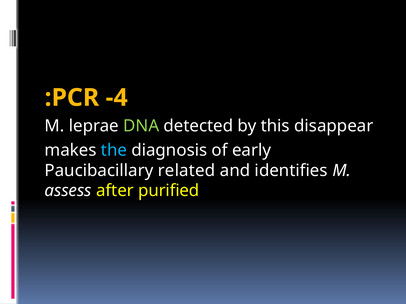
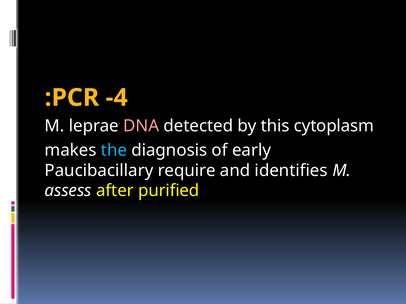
DNA colour: light green -> pink
disappear: disappear -> cytoplasm
related: related -> require
